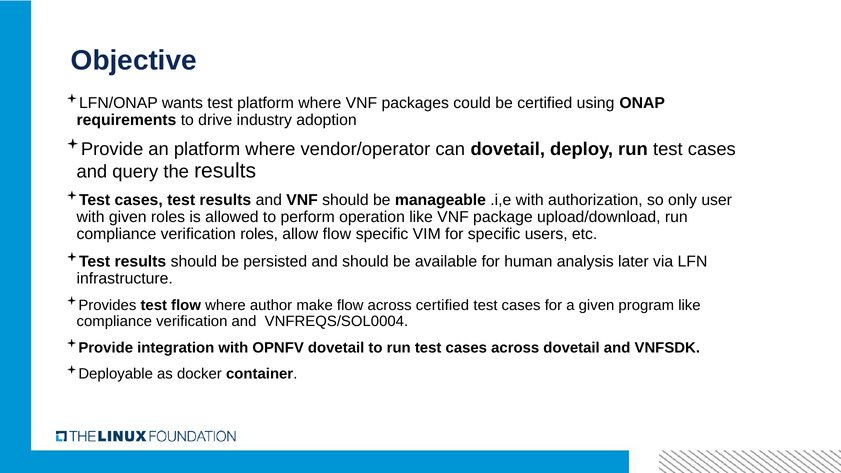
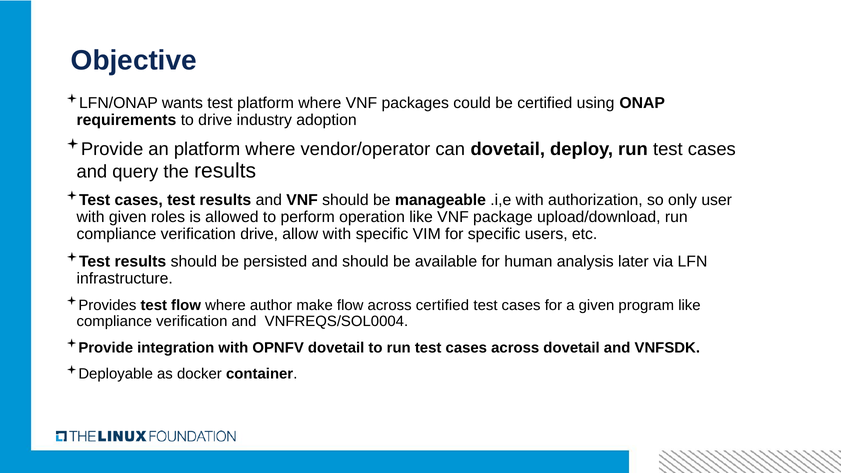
verification roles: roles -> drive
allow flow: flow -> with
